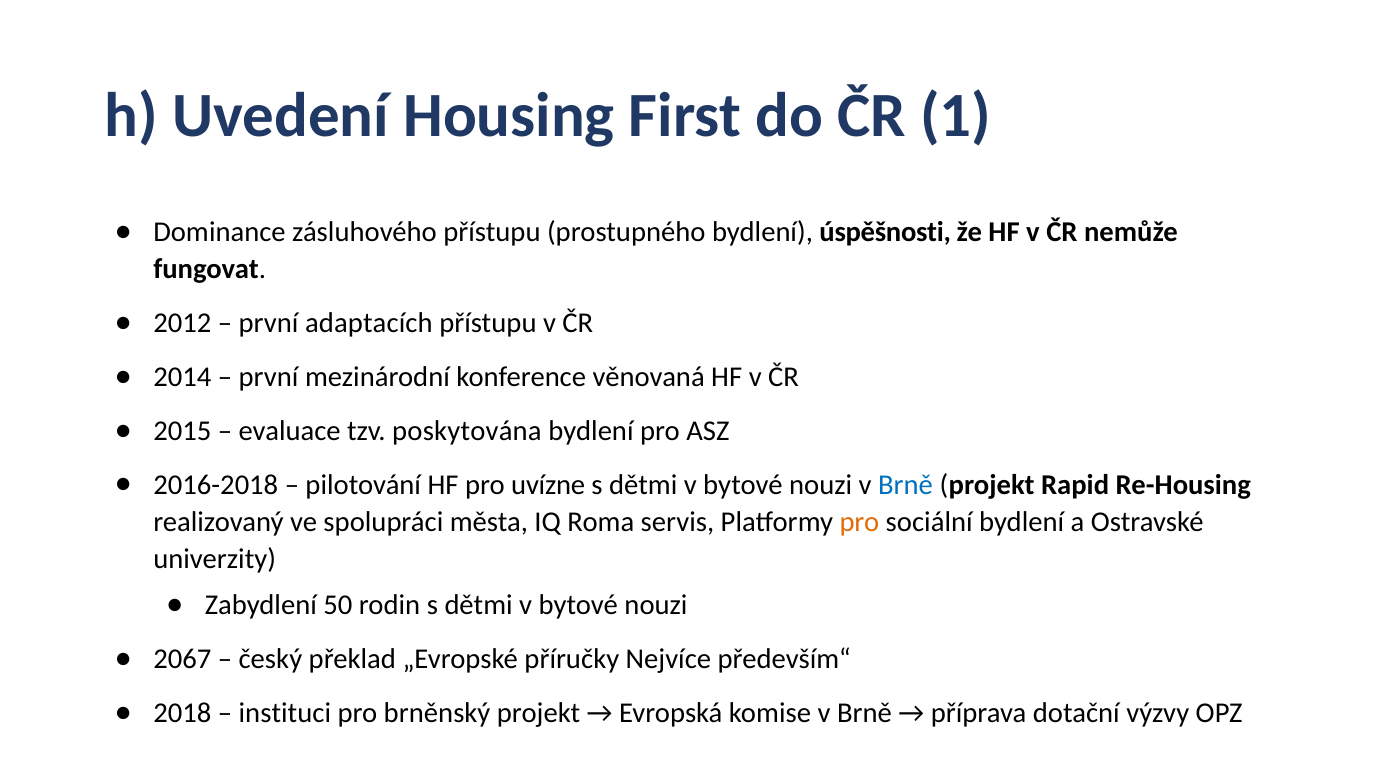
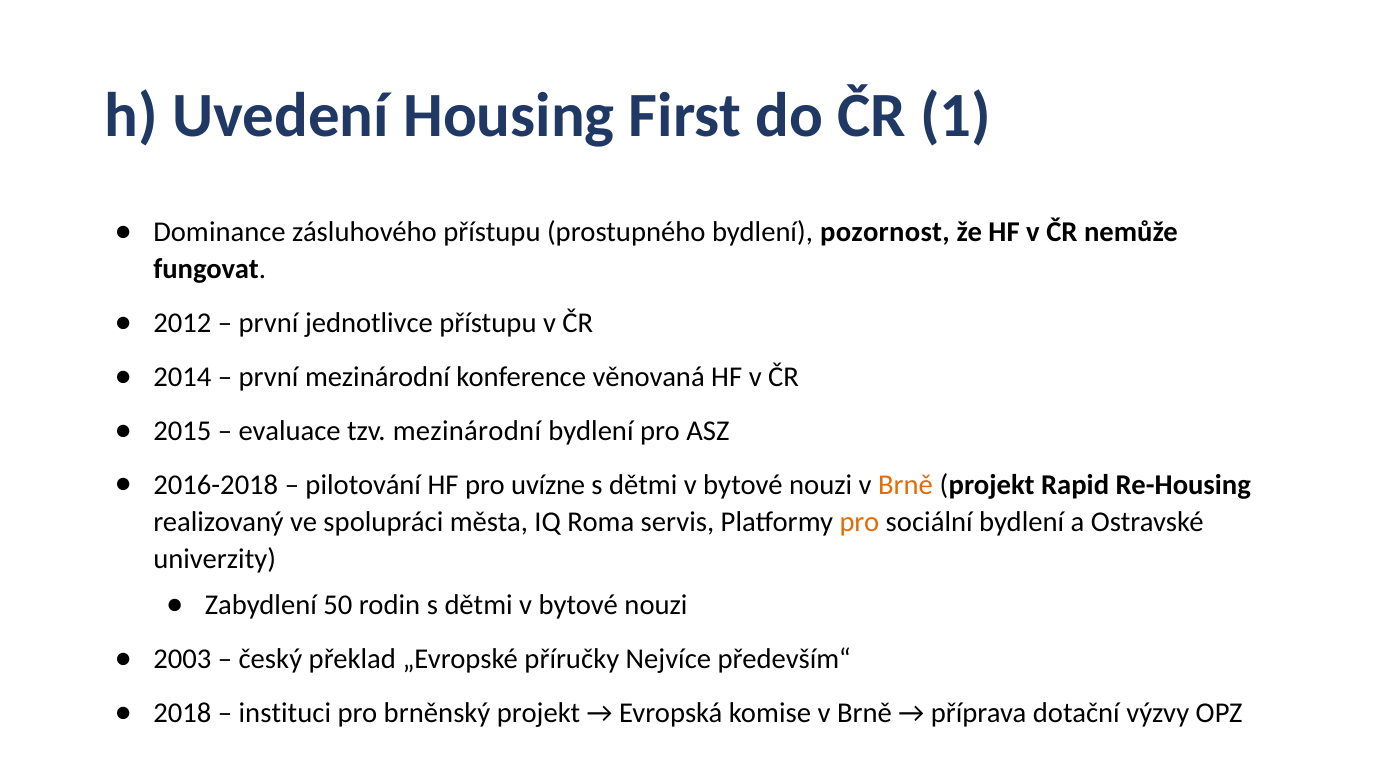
úspěšnosti: úspěšnosti -> pozornost
adaptacích: adaptacích -> jednotlivce
tzv poskytována: poskytována -> mezinárodní
Brně at (906, 485) colour: blue -> orange
2067: 2067 -> 2003
